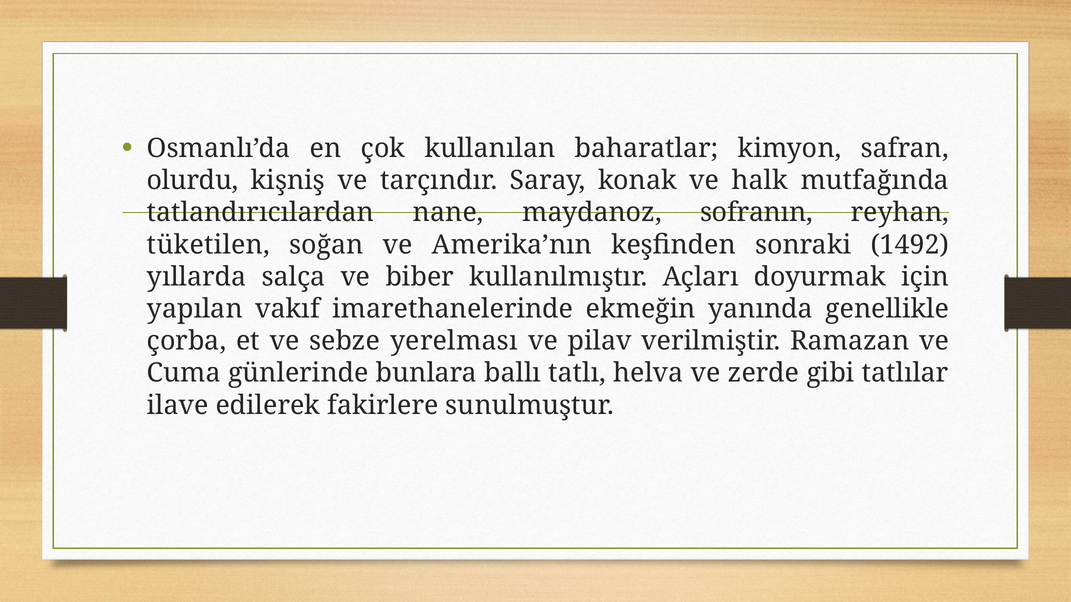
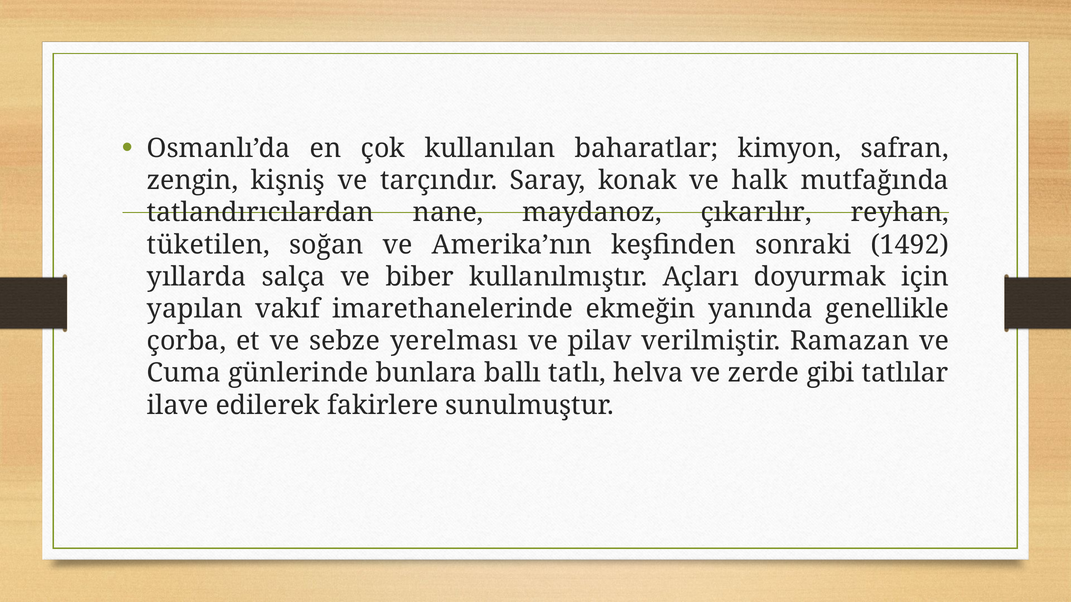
olurdu: olurdu -> zengin
sofranın: sofranın -> çıkarılır
